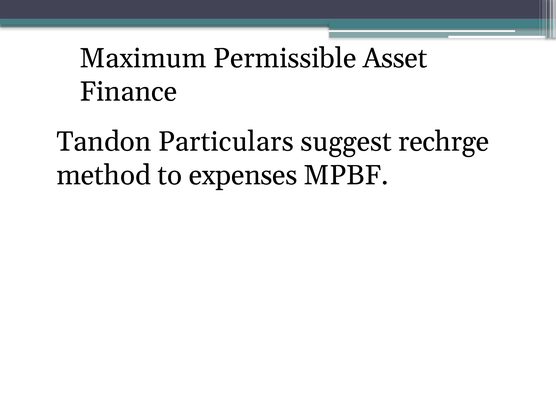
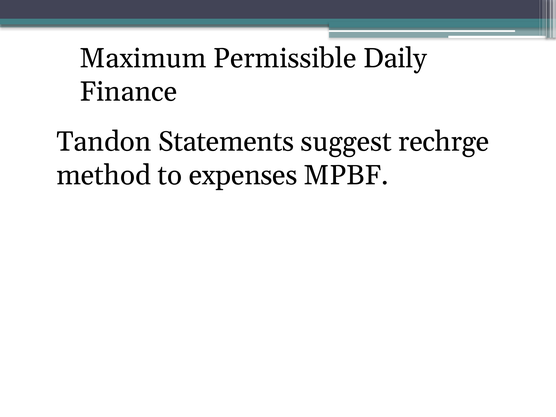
Asset: Asset -> Daily
Particulars: Particulars -> Statements
